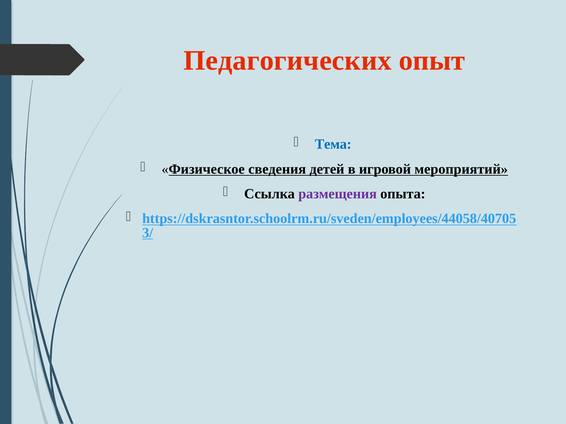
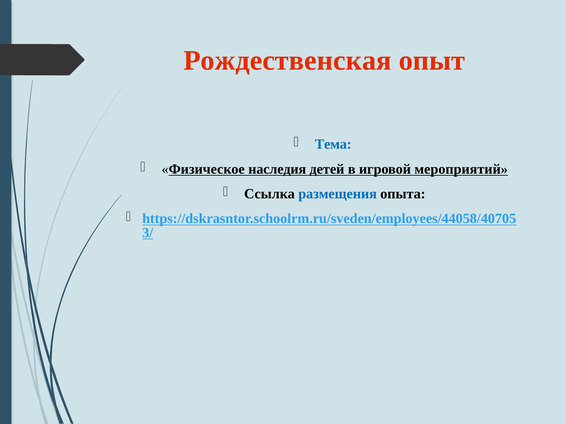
Педагогических: Педагогических -> Рождественская
сведения: сведения -> наследия
размещения colour: purple -> blue
